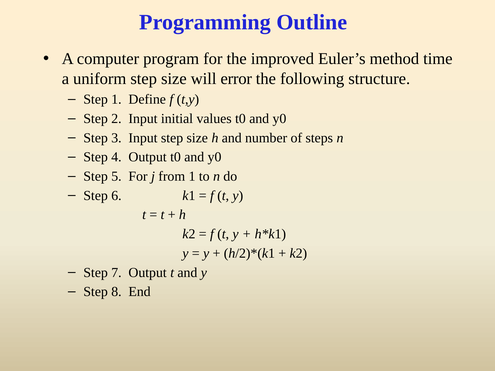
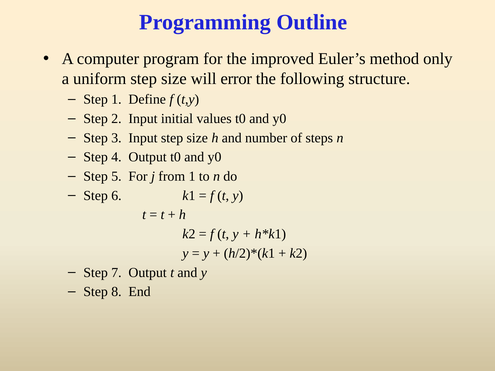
time: time -> only
